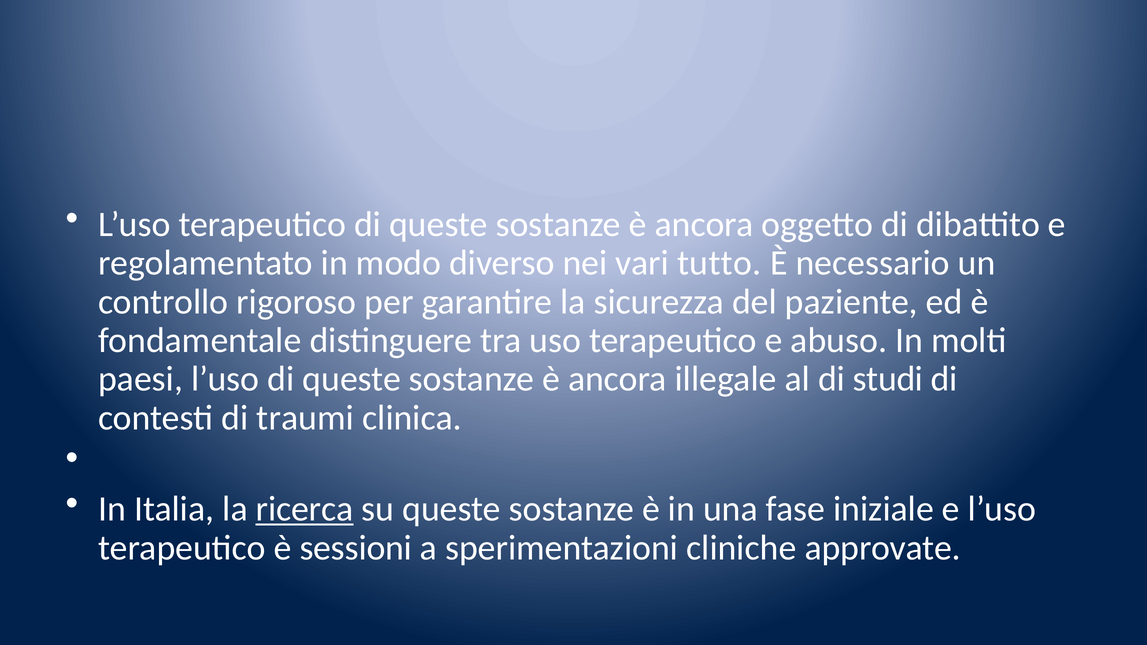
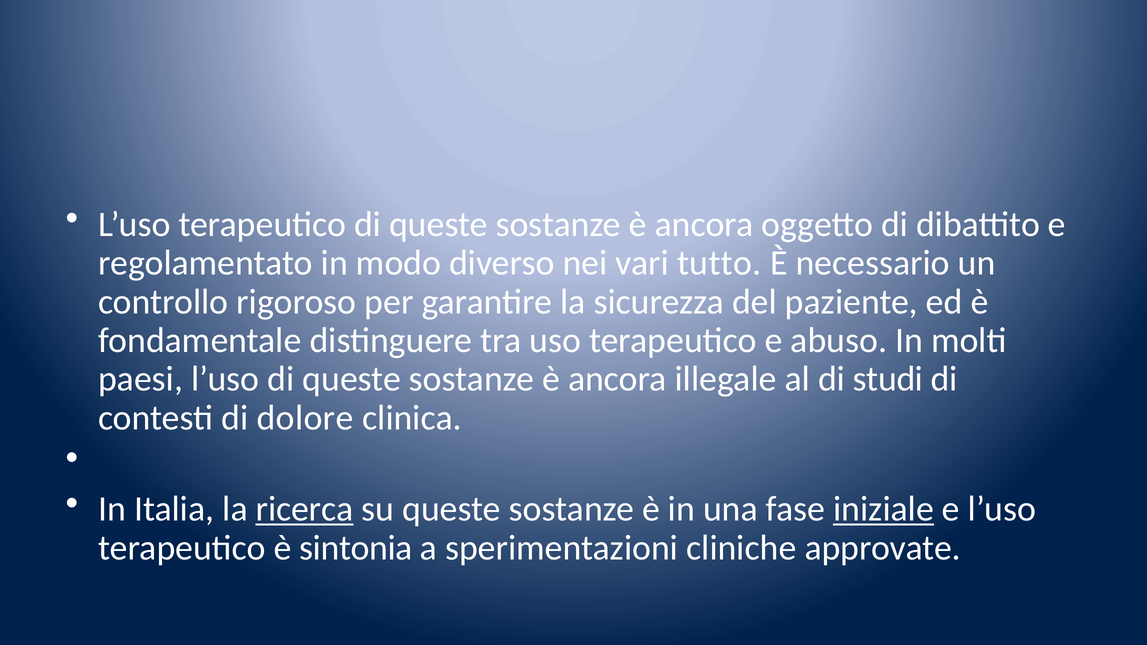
traumi: traumi -> dolore
iniziale underline: none -> present
sessioni: sessioni -> sintonia
